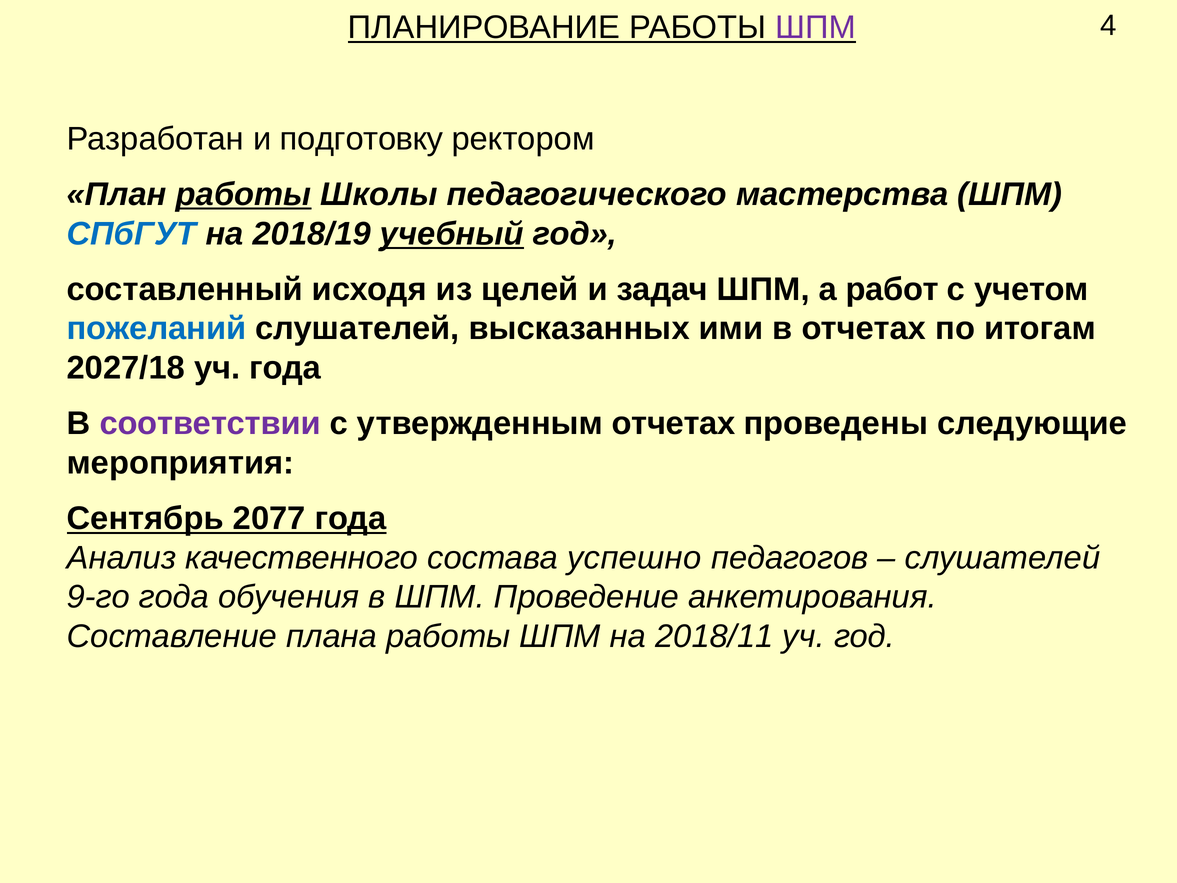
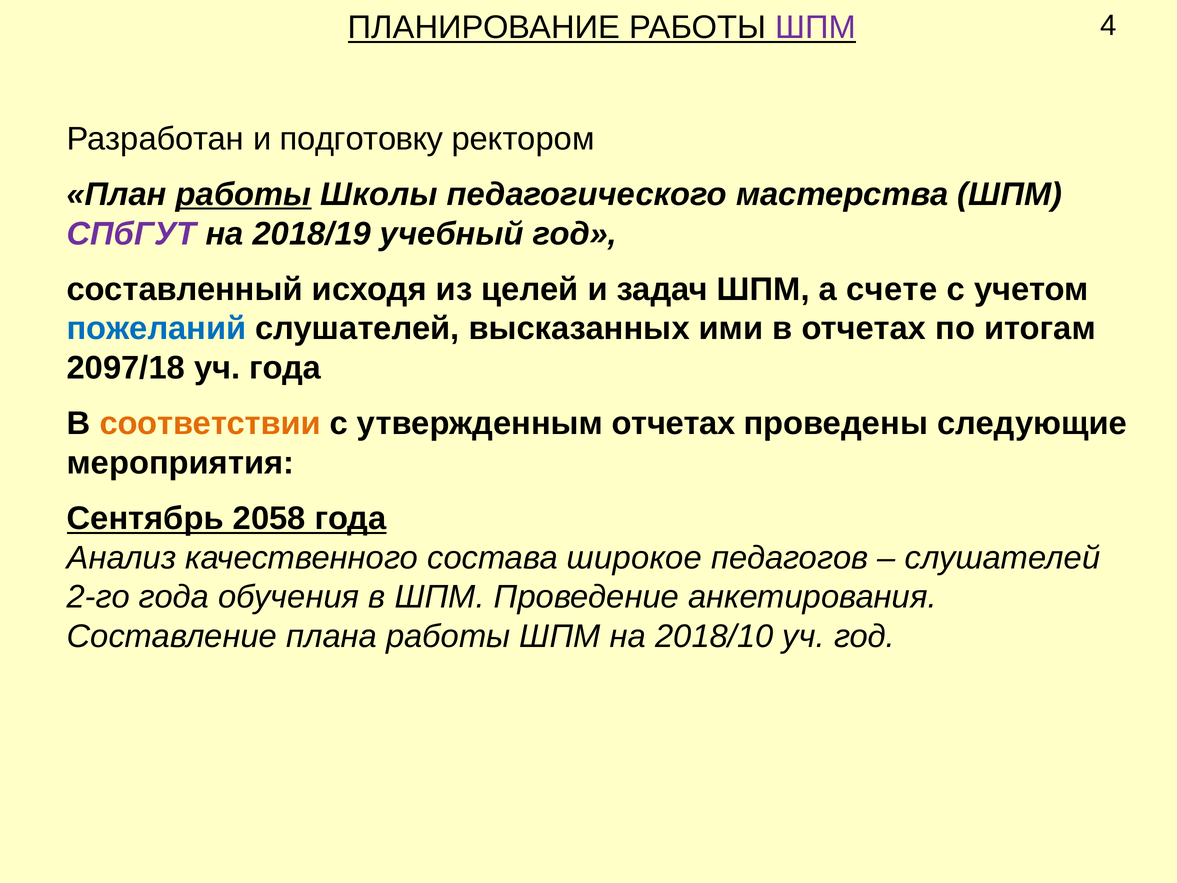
СПбГУТ colour: blue -> purple
учебный underline: present -> none
работ: работ -> счете
2027/18: 2027/18 -> 2097/18
соответствии colour: purple -> orange
2077: 2077 -> 2058
успешно: успешно -> широкое
9-го: 9-го -> 2-го
2018/11: 2018/11 -> 2018/10
